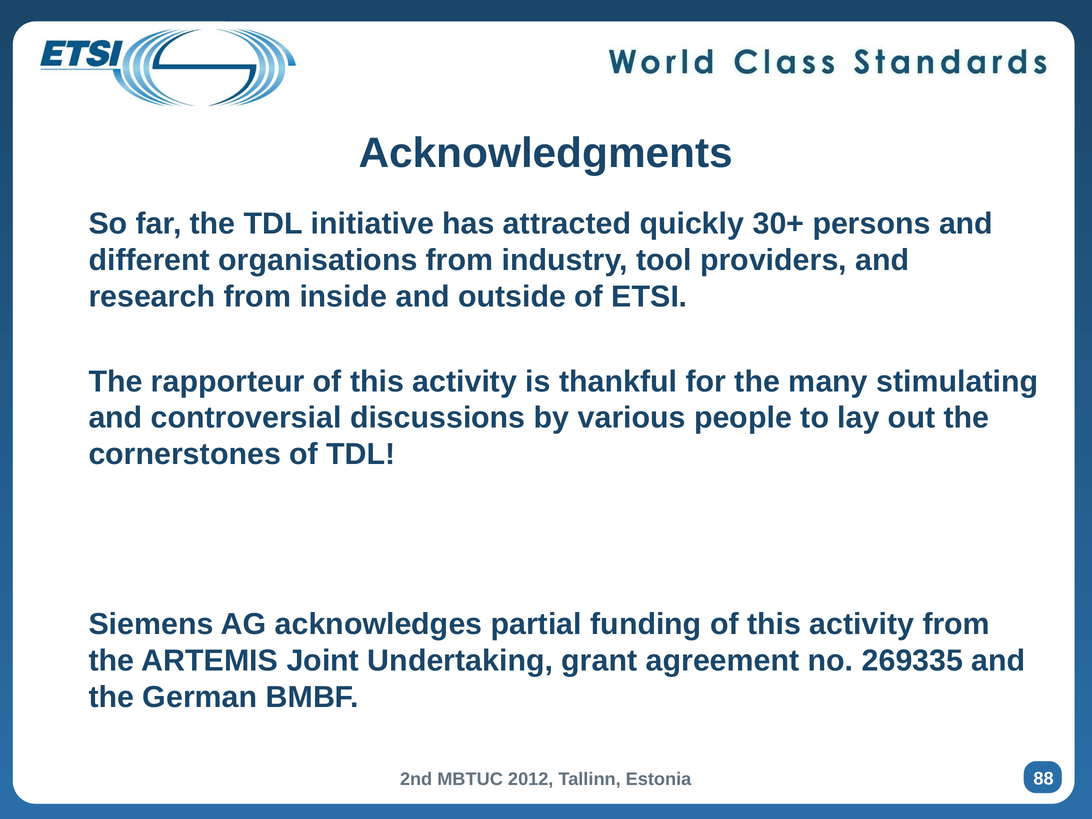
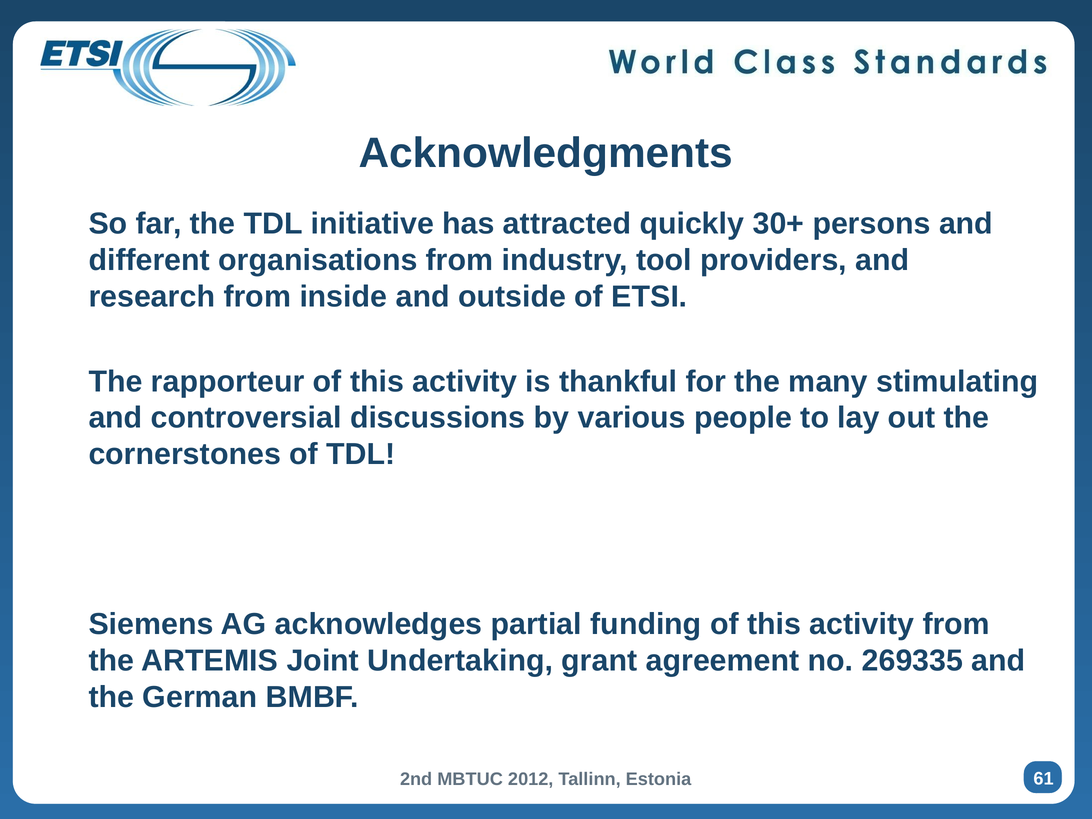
88: 88 -> 61
